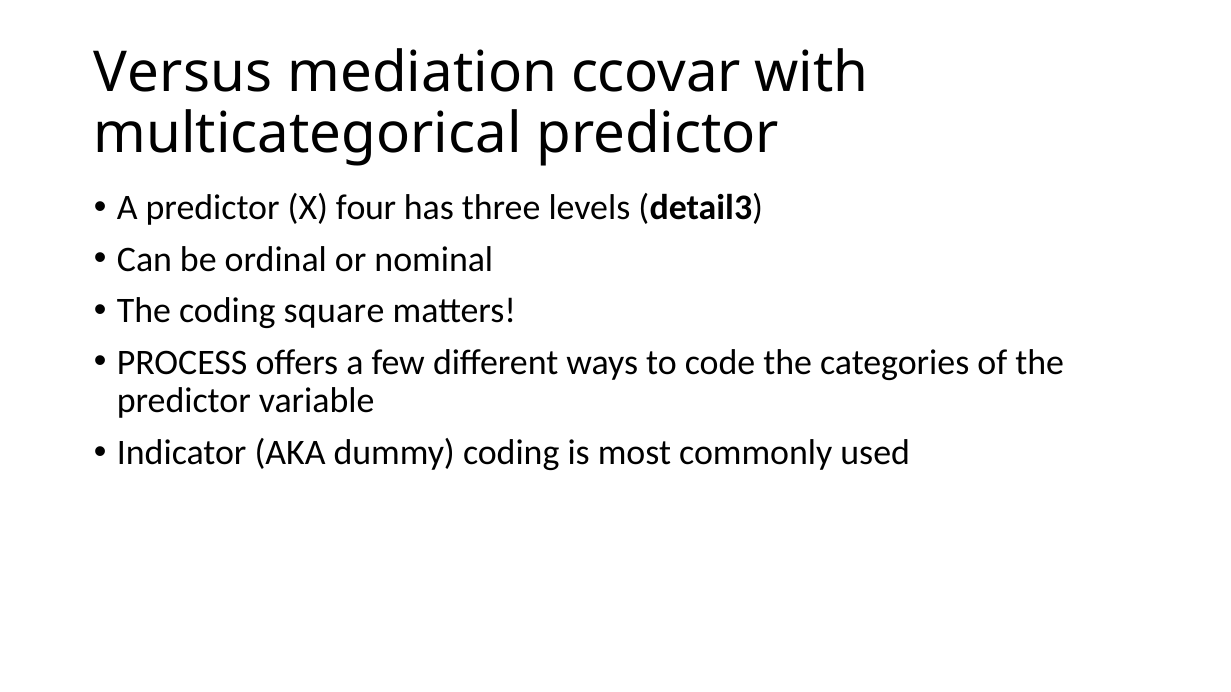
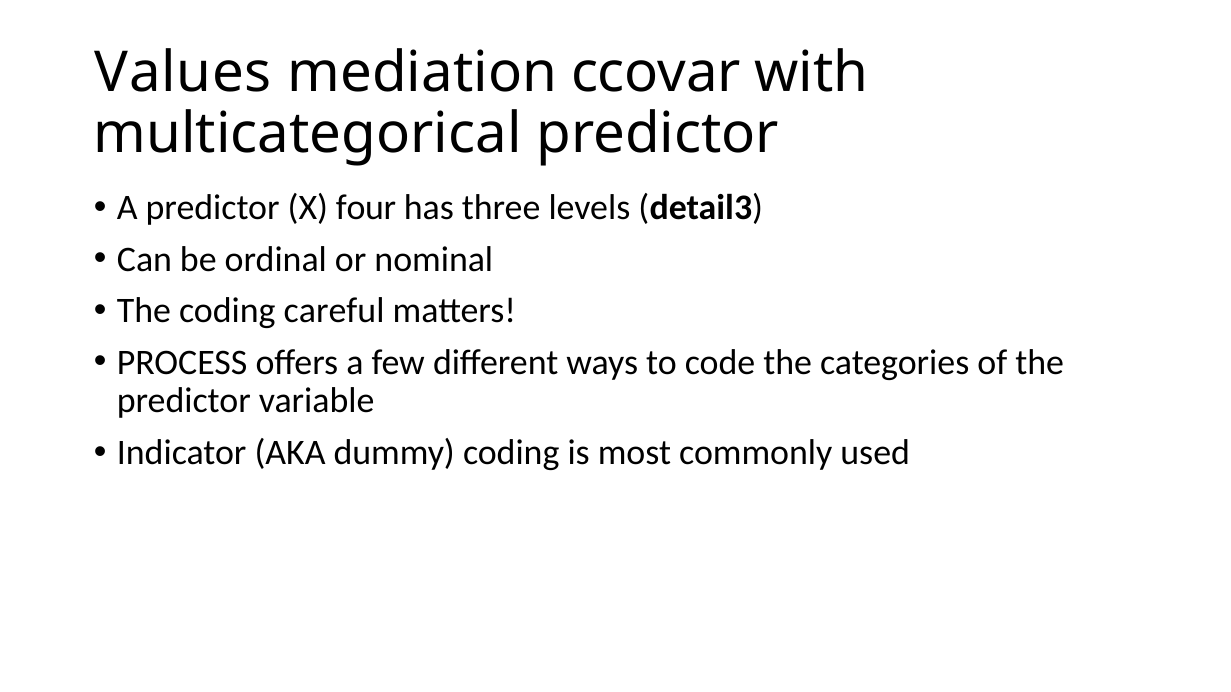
Versus: Versus -> Values
square: square -> careful
